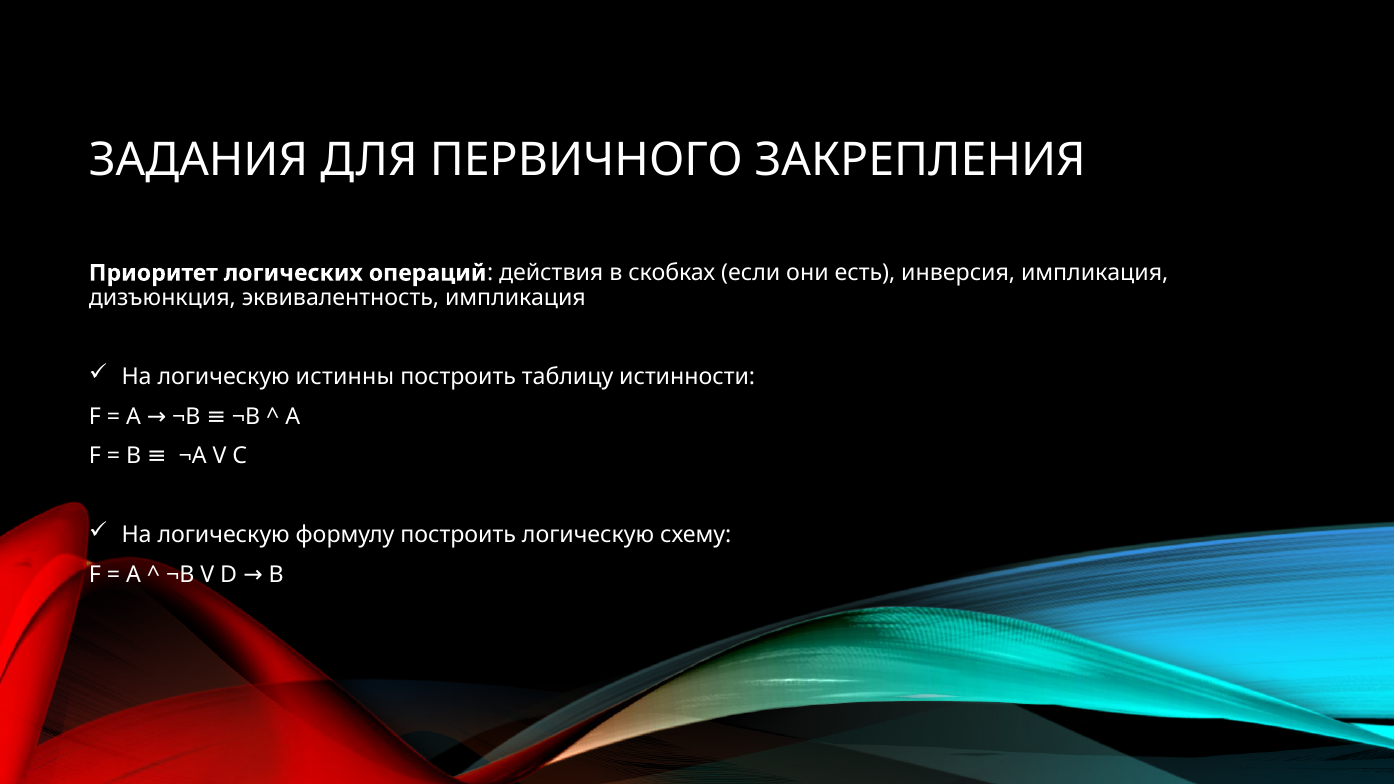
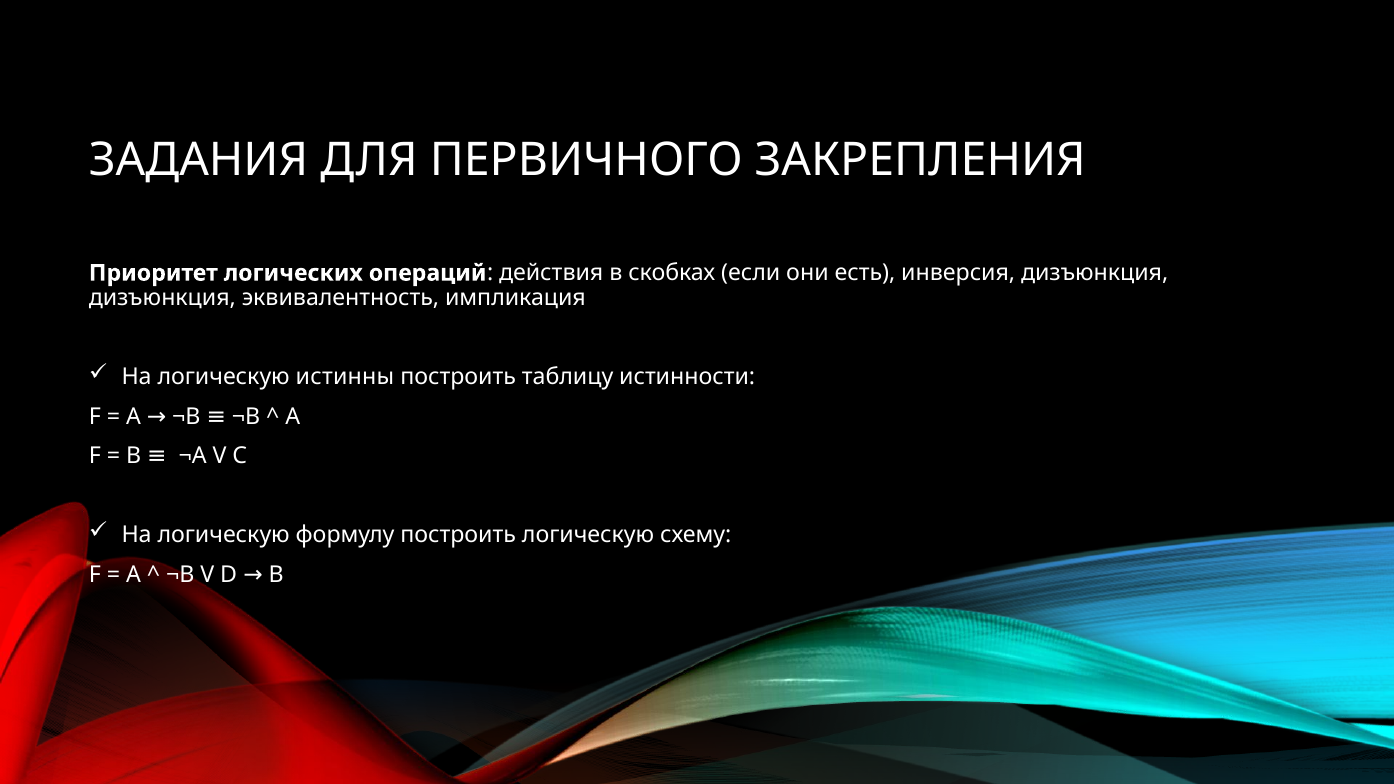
инверсия импликация: импликация -> дизъюнкция
